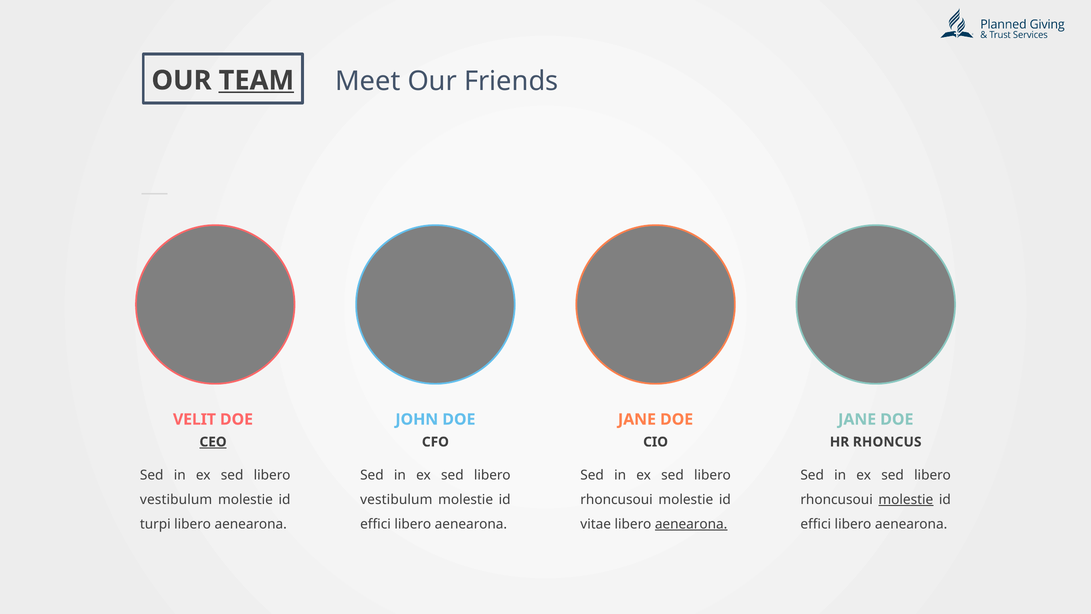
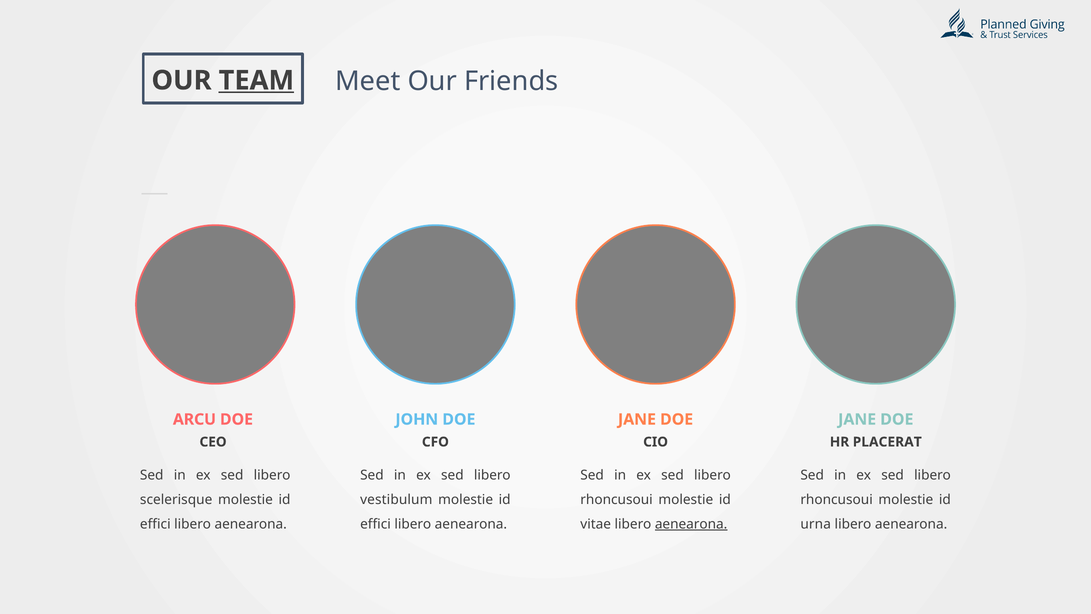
VELIT: VELIT -> ARCU
CEO underline: present -> none
RHONCUS: RHONCUS -> PLACERAT
vestibulum at (176, 499): vestibulum -> scelerisque
molestie at (906, 499) underline: present -> none
turpi at (155, 524): turpi -> effici
effici at (816, 524): effici -> urna
